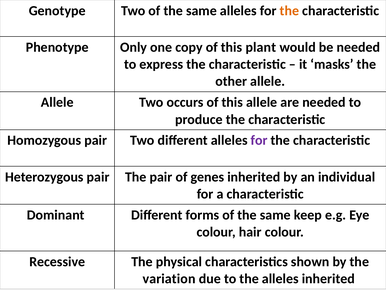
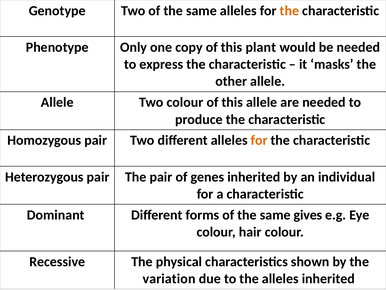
Two occurs: occurs -> colour
for at (259, 140) colour: purple -> orange
keep: keep -> gives
